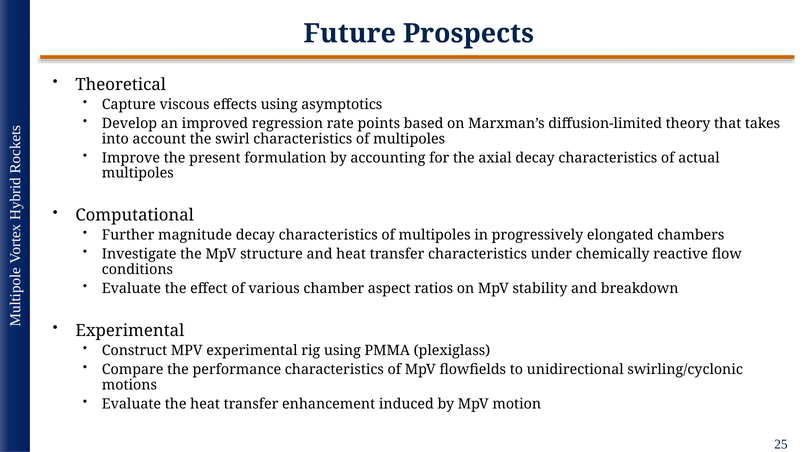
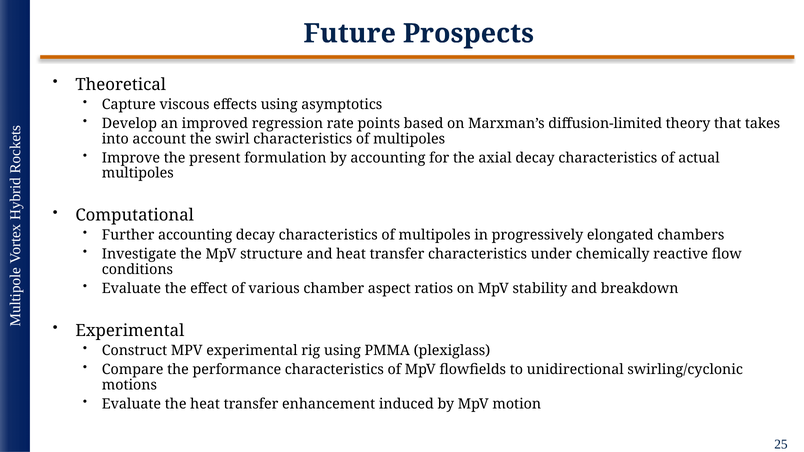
Further magnitude: magnitude -> accounting
